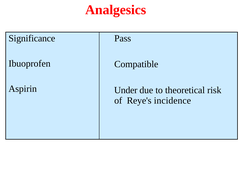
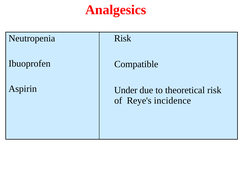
Significance: Significance -> Neutropenia
Pass at (123, 38): Pass -> Risk
